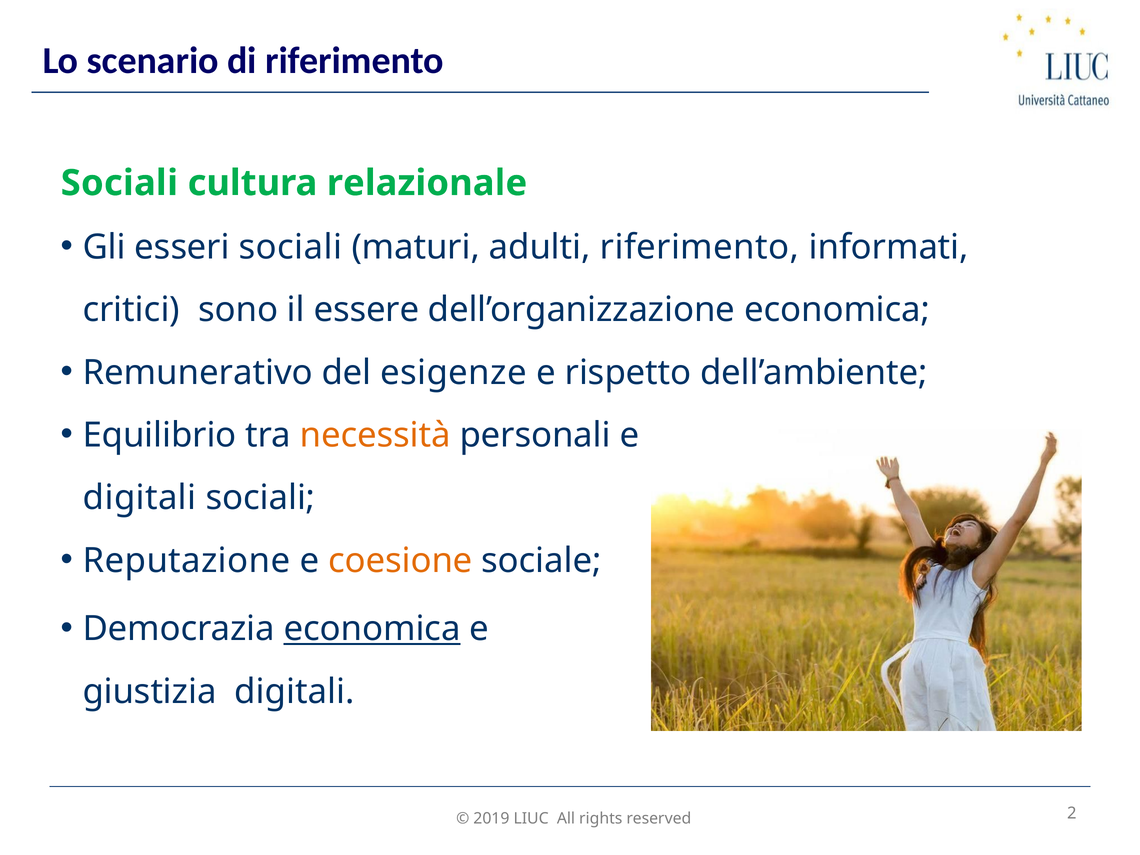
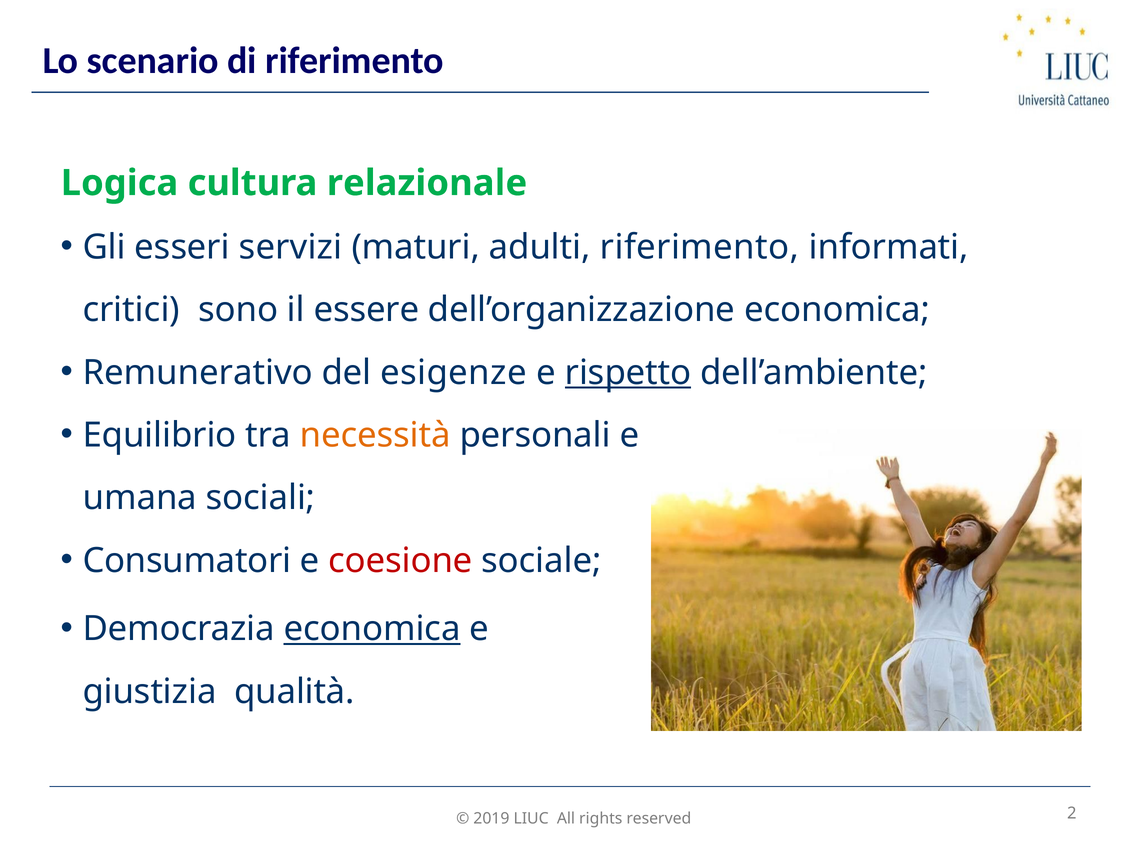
Sociali at (119, 183): Sociali -> Logica
esseri sociali: sociali -> servizi
rispetto underline: none -> present
digitali at (140, 498): digitali -> umana
Reputazione: Reputazione -> Consumatori
coesione colour: orange -> red
giustizia digitali: digitali -> qualità
